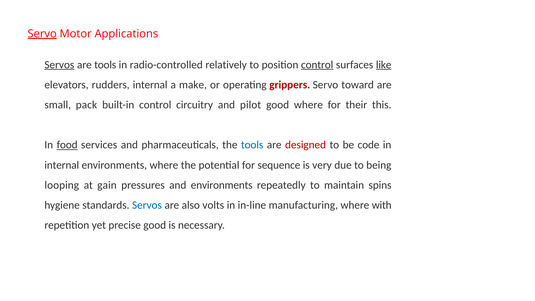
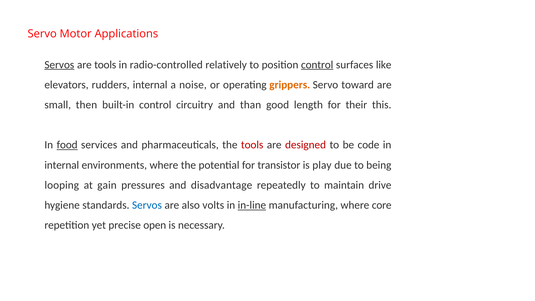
Servo at (42, 34) underline: present -> none
like underline: present -> none
make: make -> noise
grippers colour: red -> orange
pack: pack -> then
pilot: pilot -> than
good where: where -> length
tools at (252, 145) colour: blue -> red
sequence: sequence -> transistor
very: very -> play
and environments: environments -> disadvantage
spins: spins -> drive
in-line underline: none -> present
with: with -> core
precise good: good -> open
